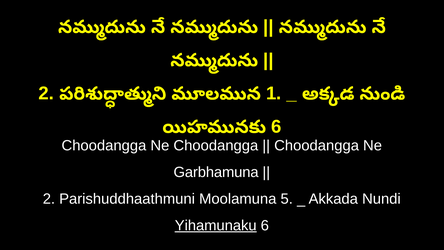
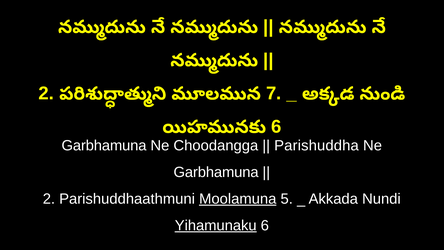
1: 1 -> 7
Choodangga at (104, 145): Choodangga -> Garbhamuna
Choodangga at (317, 145): Choodangga -> Parishuddha
Moolamuna underline: none -> present
